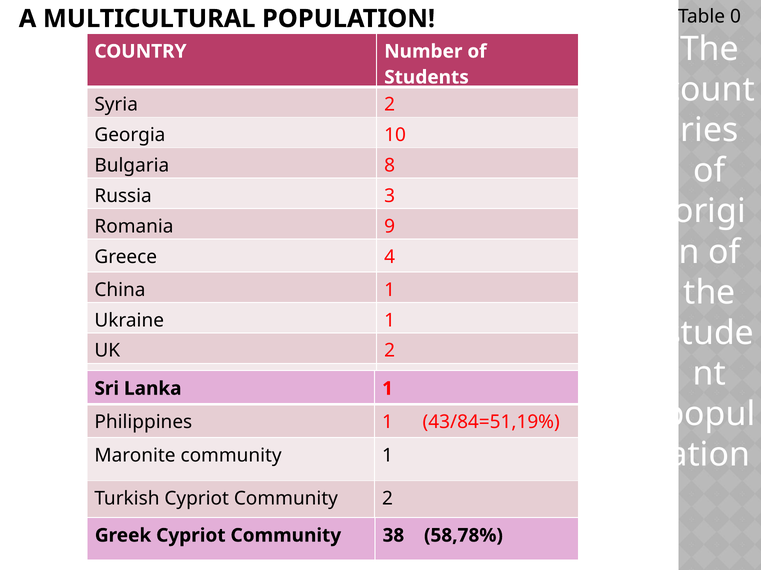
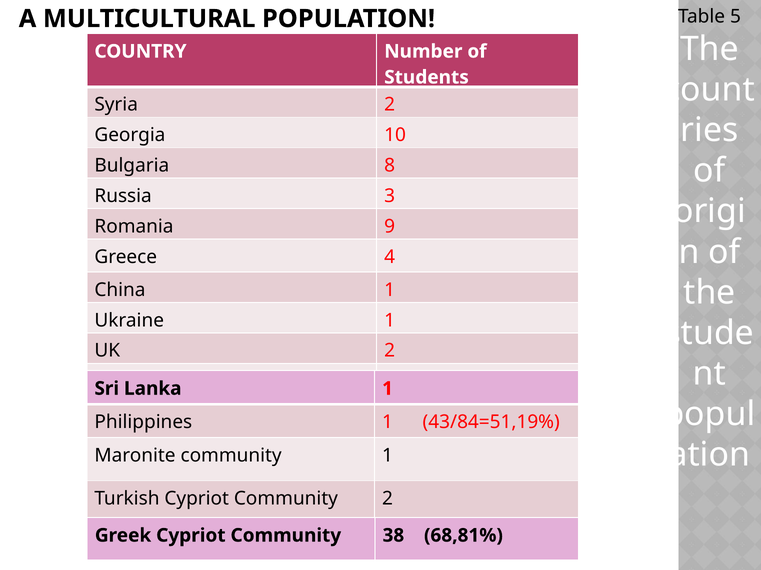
0: 0 -> 5
58,78%: 58,78% -> 68,81%
